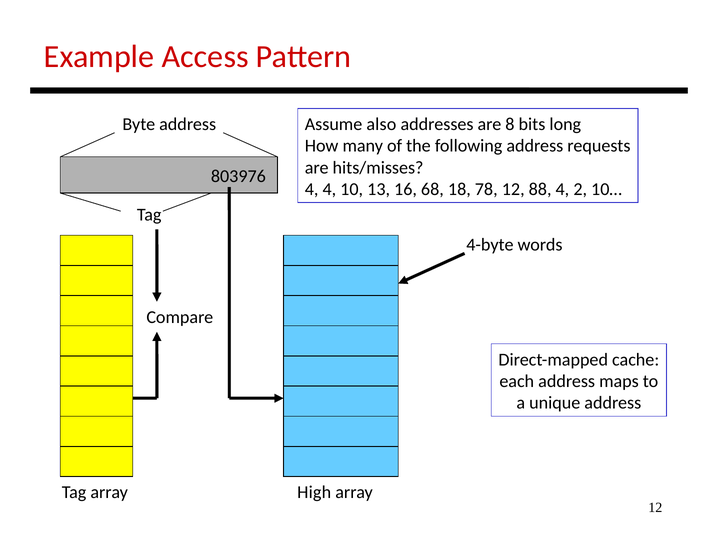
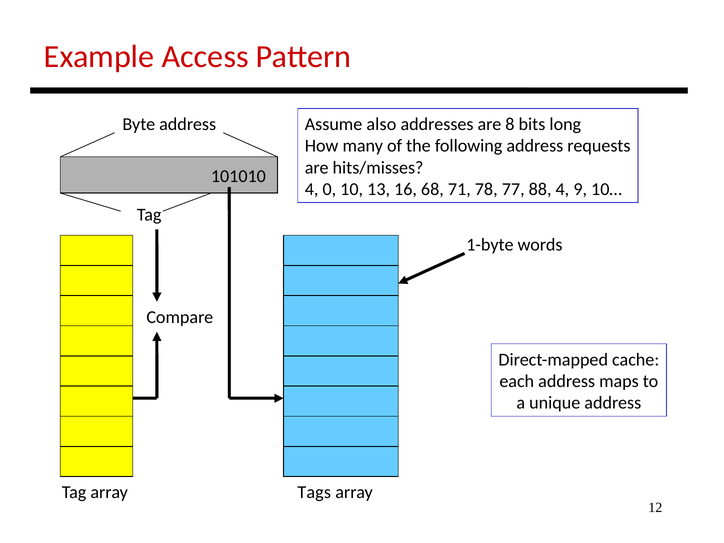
803976: 803976 -> 101010
4 4: 4 -> 0
18: 18 -> 71
78 12: 12 -> 77
2: 2 -> 9
4-byte: 4-byte -> 1-byte
High: High -> Tags
